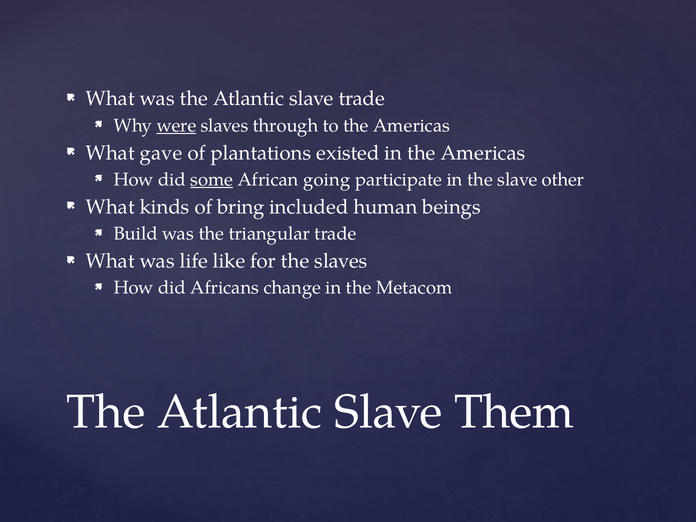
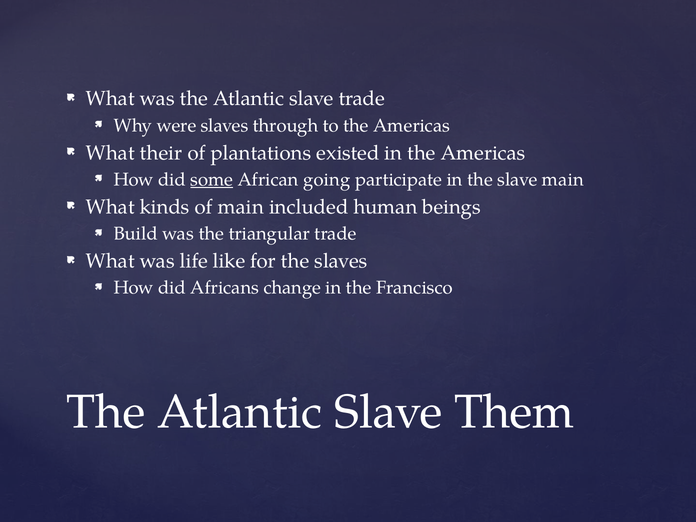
were underline: present -> none
gave: gave -> their
slave other: other -> main
of bring: bring -> main
Metacom: Metacom -> Francisco
